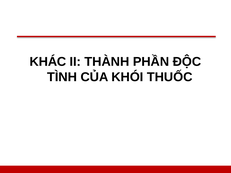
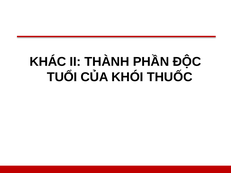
TÌNH: TÌNH -> TUỔI
